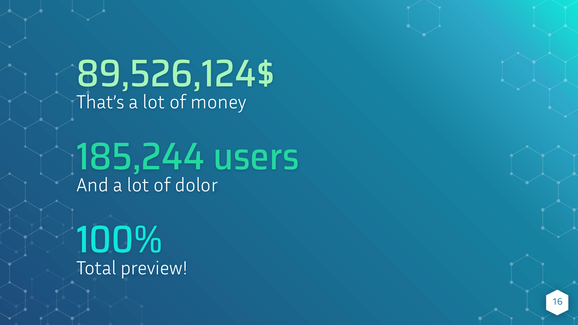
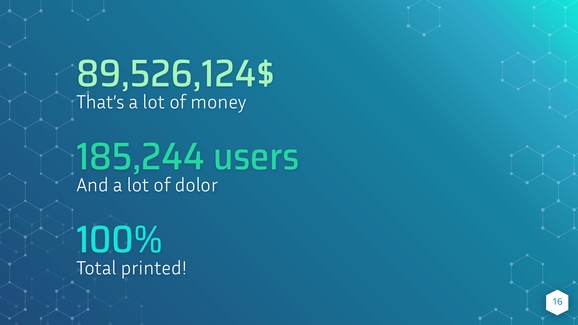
preview: preview -> printed
